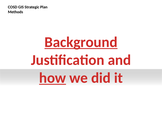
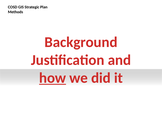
Background underline: present -> none
